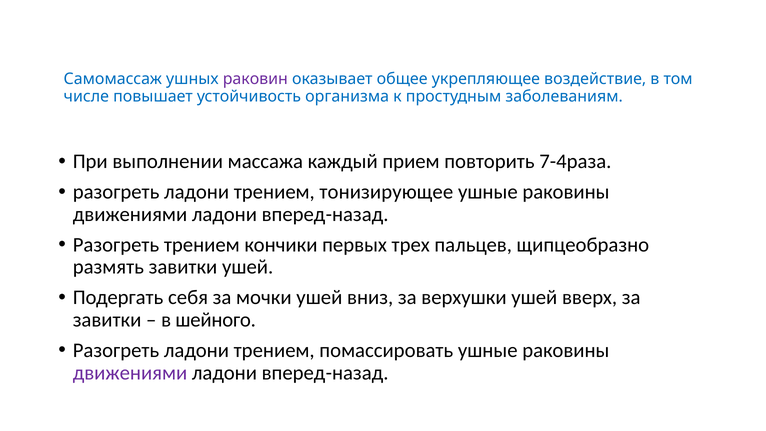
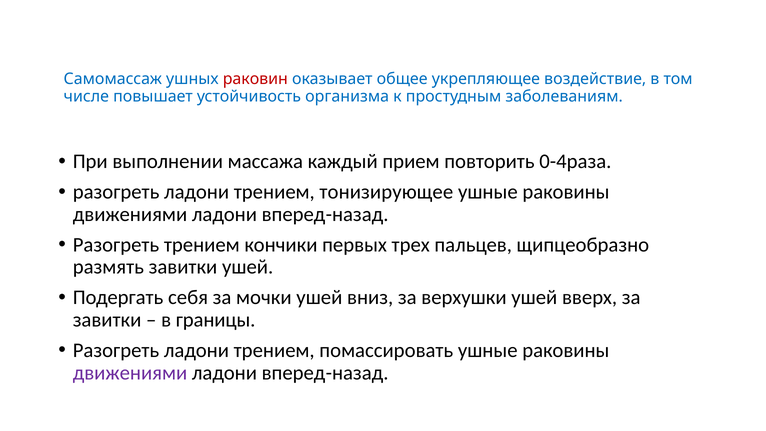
раковин colour: purple -> red
7-4раза: 7-4раза -> 0-4раза
шейного: шейного -> границы
